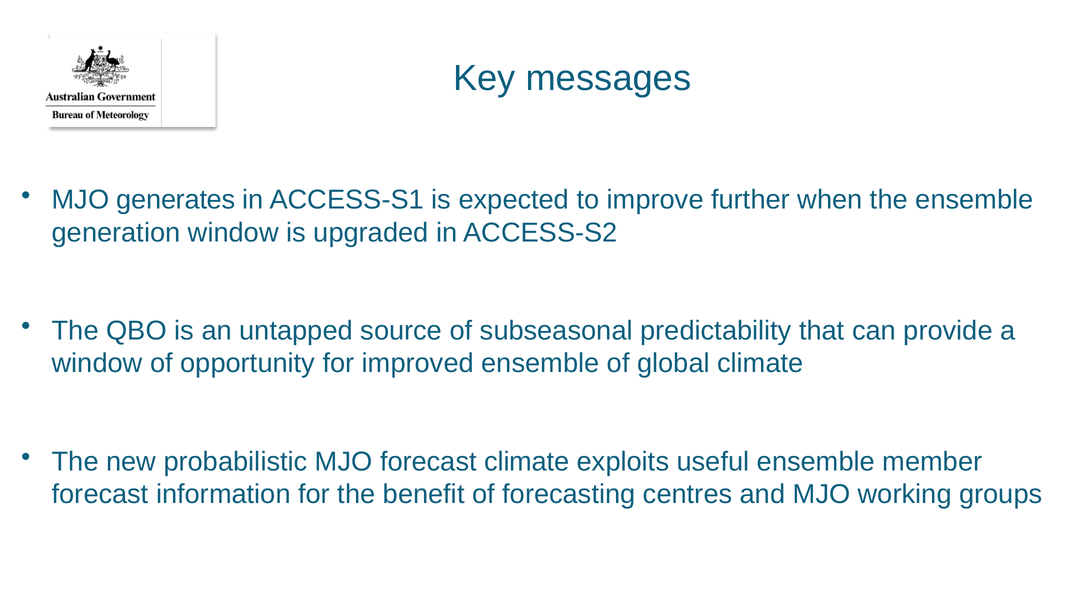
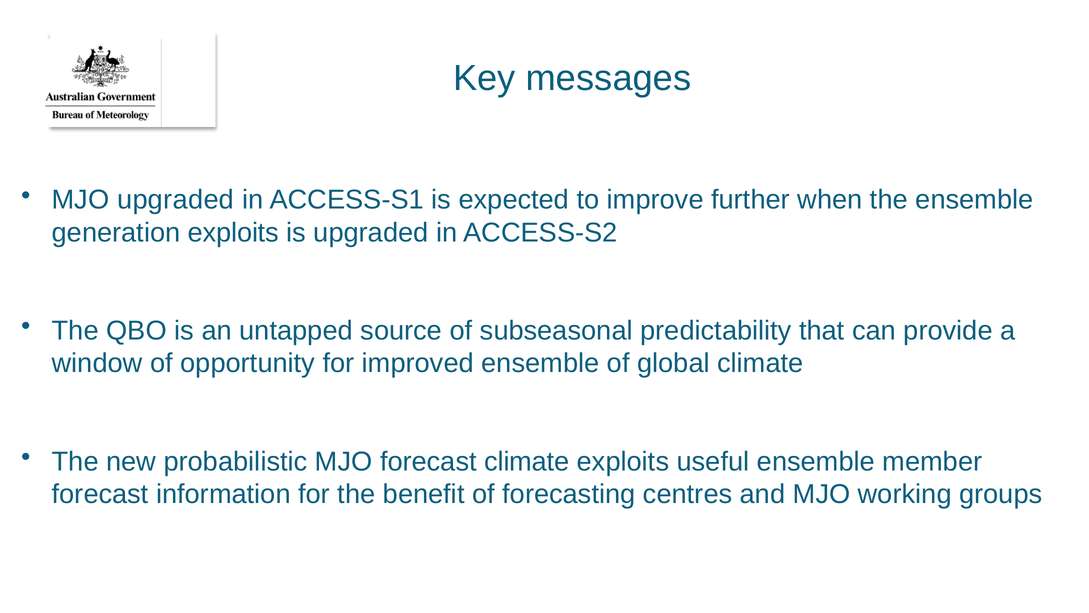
MJO generates: generates -> upgraded
generation window: window -> exploits
